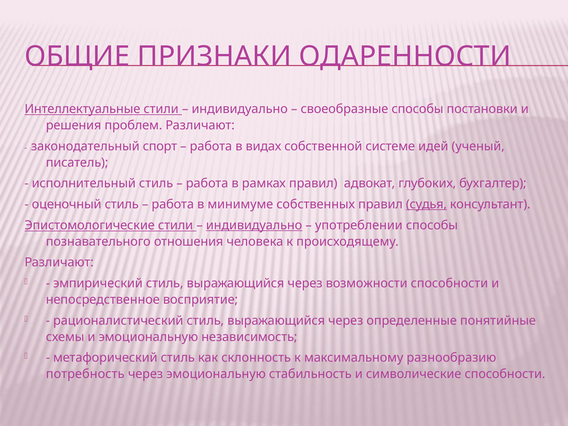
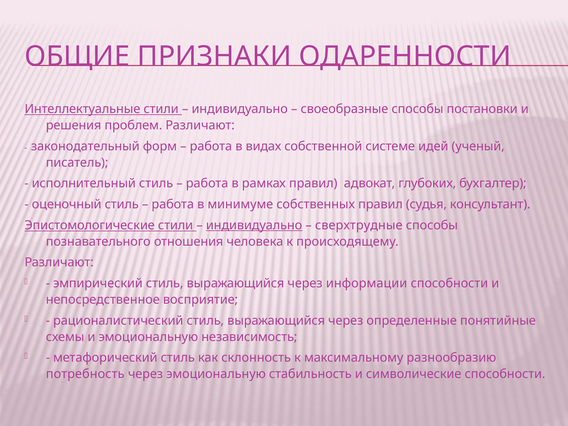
спорт: спорт -> форм
судья underline: present -> none
употреблении: употреблении -> сверхтрудные
возможности: возможности -> информации
